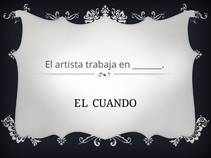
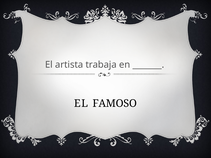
CUANDO: CUANDO -> FAMOSO
